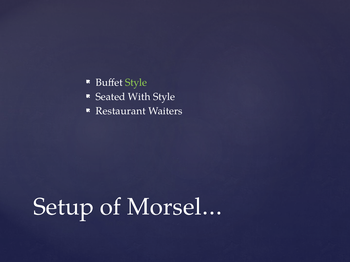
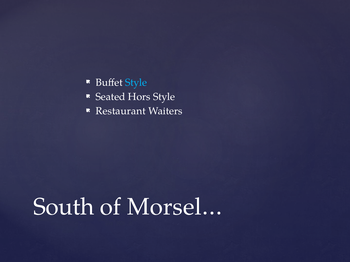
Style at (136, 83) colour: light green -> light blue
With: With -> Hors
Setup: Setup -> South
